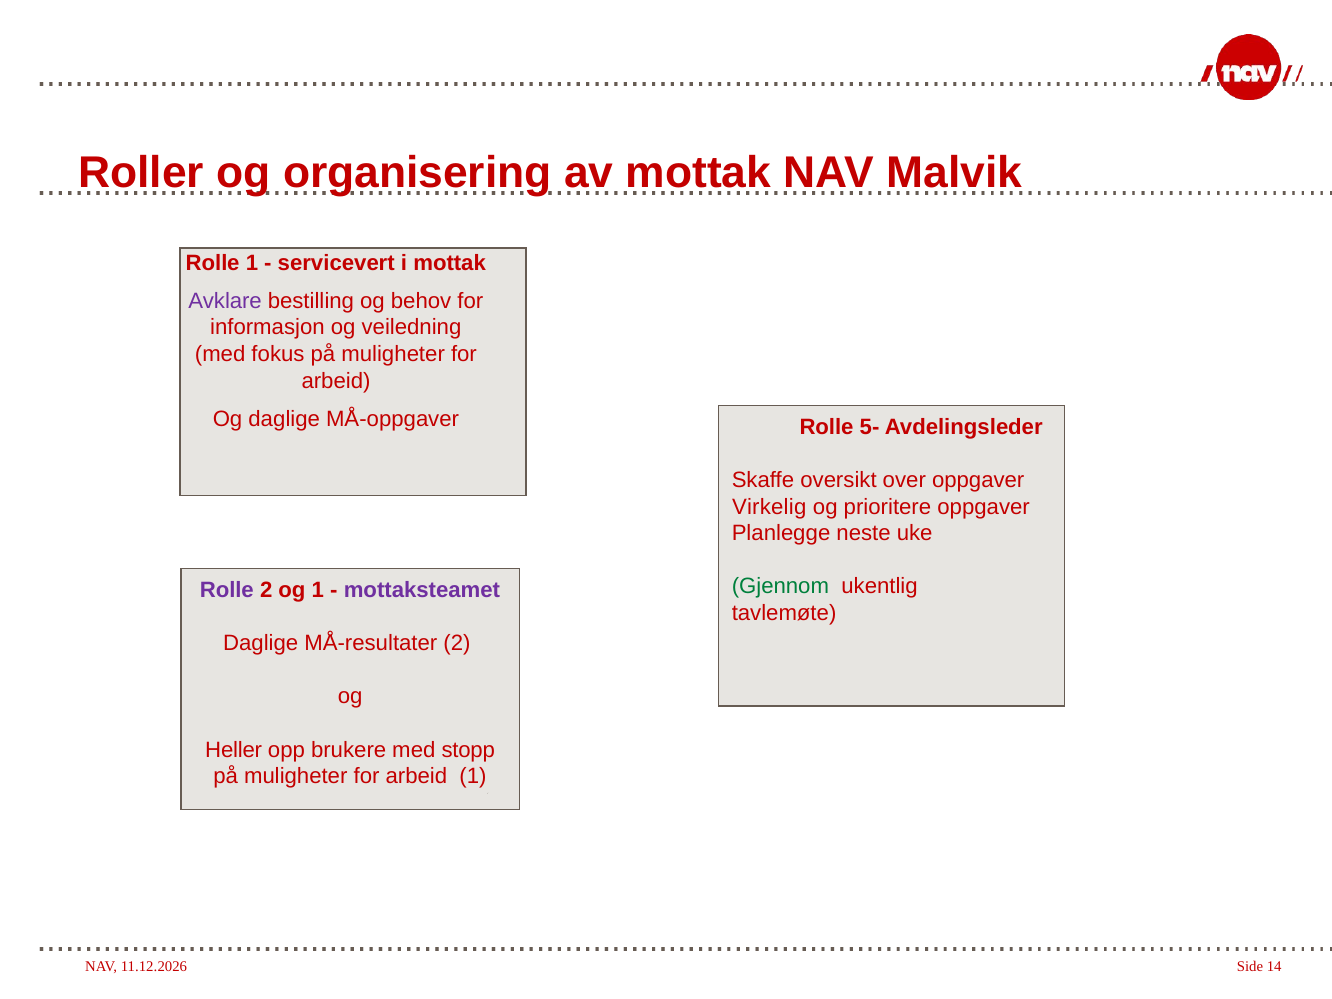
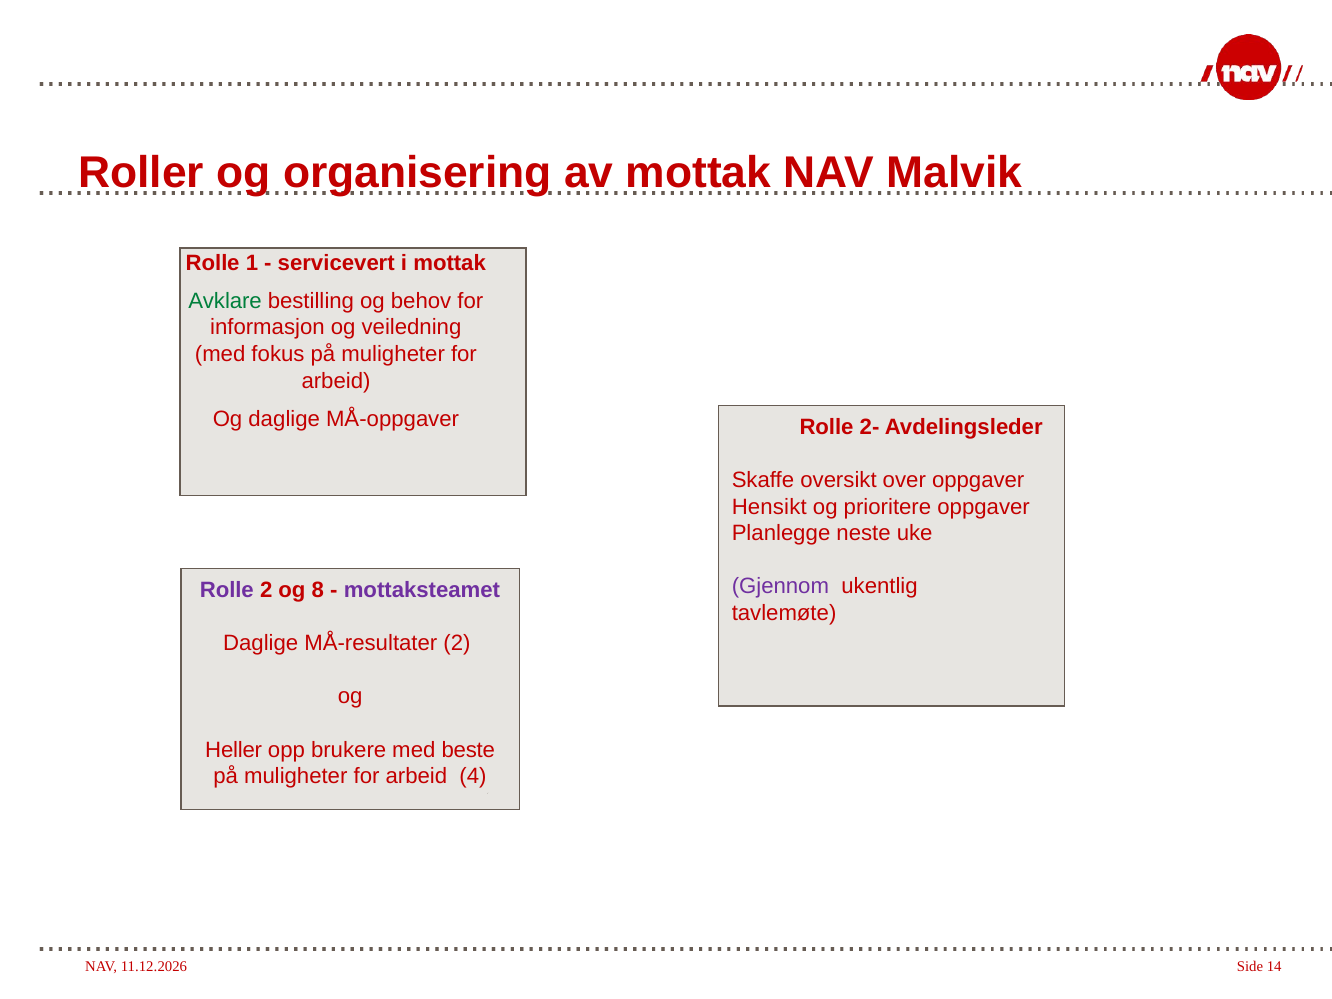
Avklare colour: purple -> green
5-: 5- -> 2-
Virkelig: Virkelig -> Hensikt
Gjennom colour: green -> purple
og 1: 1 -> 8
stopp: stopp -> beste
arbeid 1: 1 -> 4
